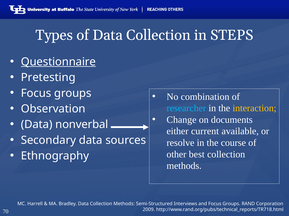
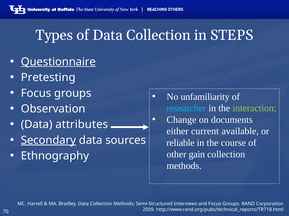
combination: combination -> unfamiliarity
interaction colour: yellow -> light green
nonverbal: nonverbal -> attributes
Secondary underline: none -> present
resolve: resolve -> reliable
best: best -> gain
